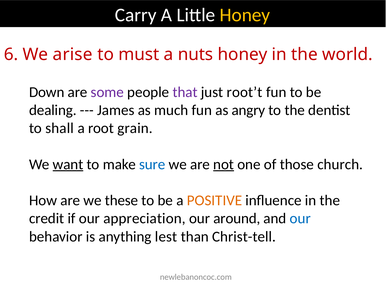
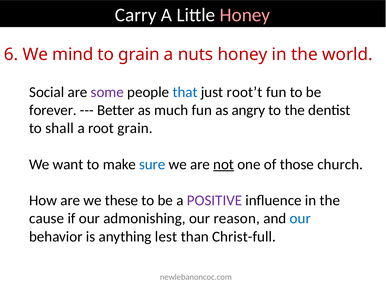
Honey at (245, 15) colour: yellow -> pink
arise: arise -> mind
to must: must -> grain
Down: Down -> Social
that colour: purple -> blue
dealing: dealing -> forever
James: James -> Better
want underline: present -> none
POSITIVE colour: orange -> purple
credit: credit -> cause
appreciation: appreciation -> admonishing
around: around -> reason
Christ-tell: Christ-tell -> Christ-full
